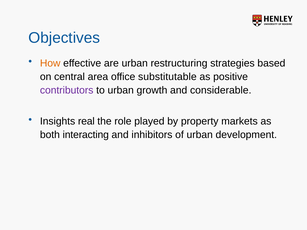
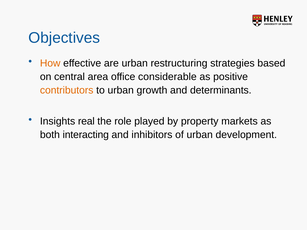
substitutable: substitutable -> considerable
contributors colour: purple -> orange
considerable: considerable -> determinants
